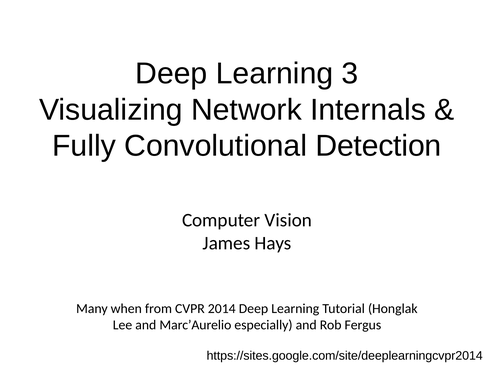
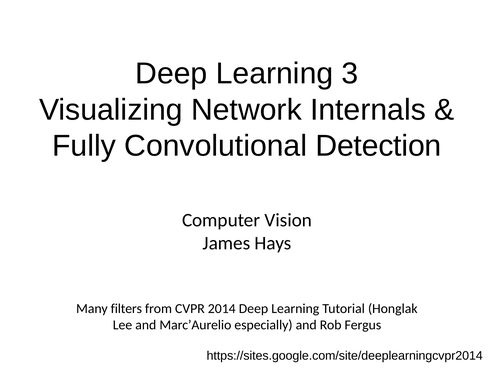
when: when -> filters
